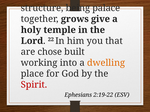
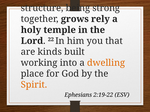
palace: palace -> strong
give: give -> rely
chose: chose -> kinds
Spirit colour: red -> orange
